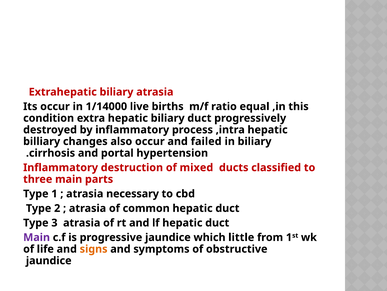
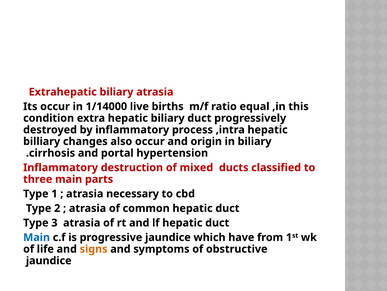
failed: failed -> origin
Main at (37, 237) colour: purple -> blue
little: little -> have
